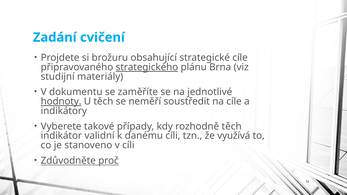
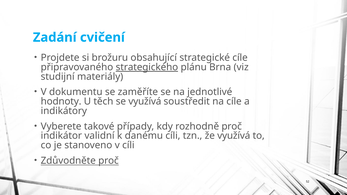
hodnoty underline: present -> none
se neměří: neměří -> využívá
rozhodně těch: těch -> proč
